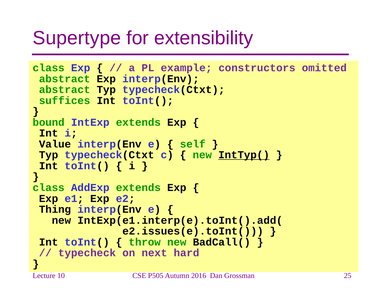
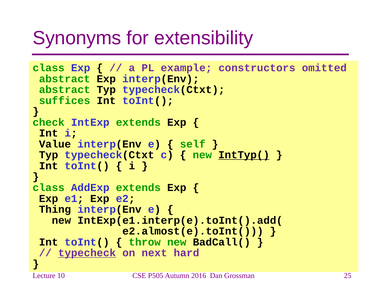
Supertype: Supertype -> Synonyms
bound: bound -> check
e2.issues(e).toInt(: e2.issues(e).toInt( -> e2.almost(e).toInt(
typecheck underline: none -> present
